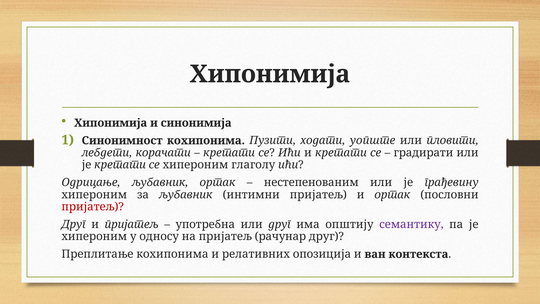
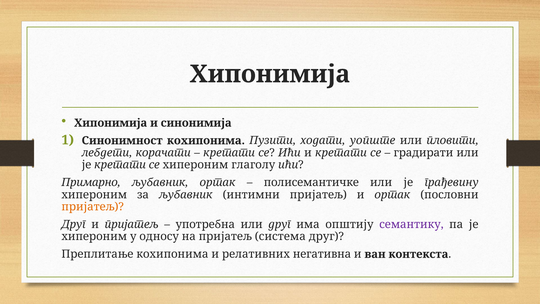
Одрицање: Одрицање -> Примарно
нестепенованим: нестепенованим -> полисемантичке
пријатељ at (93, 207) colour: red -> orange
рачунар: рачунар -> система
опозиција: опозиција -> негативна
